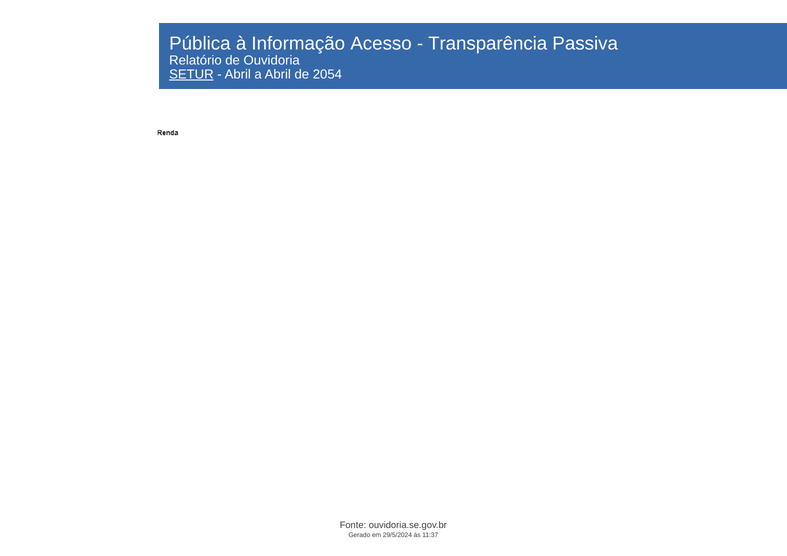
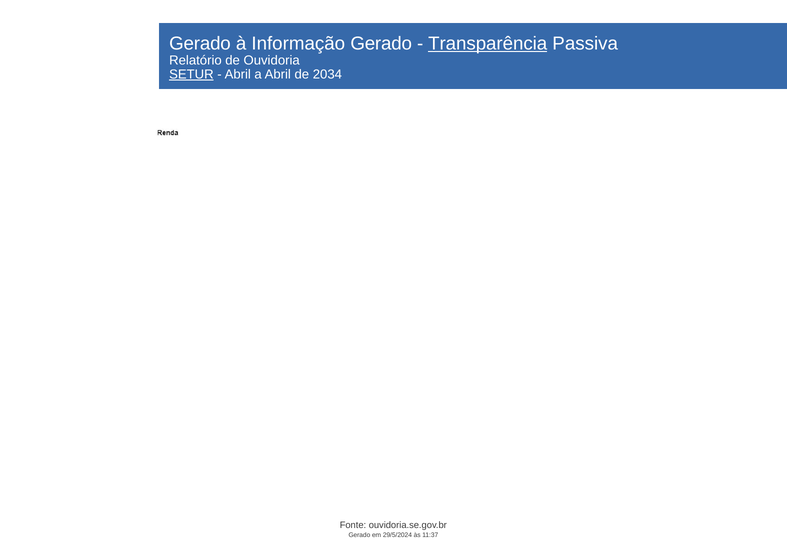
Pública at (200, 43): Pública -> Gerado
Informação Acesso: Acesso -> Gerado
Transparência underline: none -> present
2054: 2054 -> 2034
